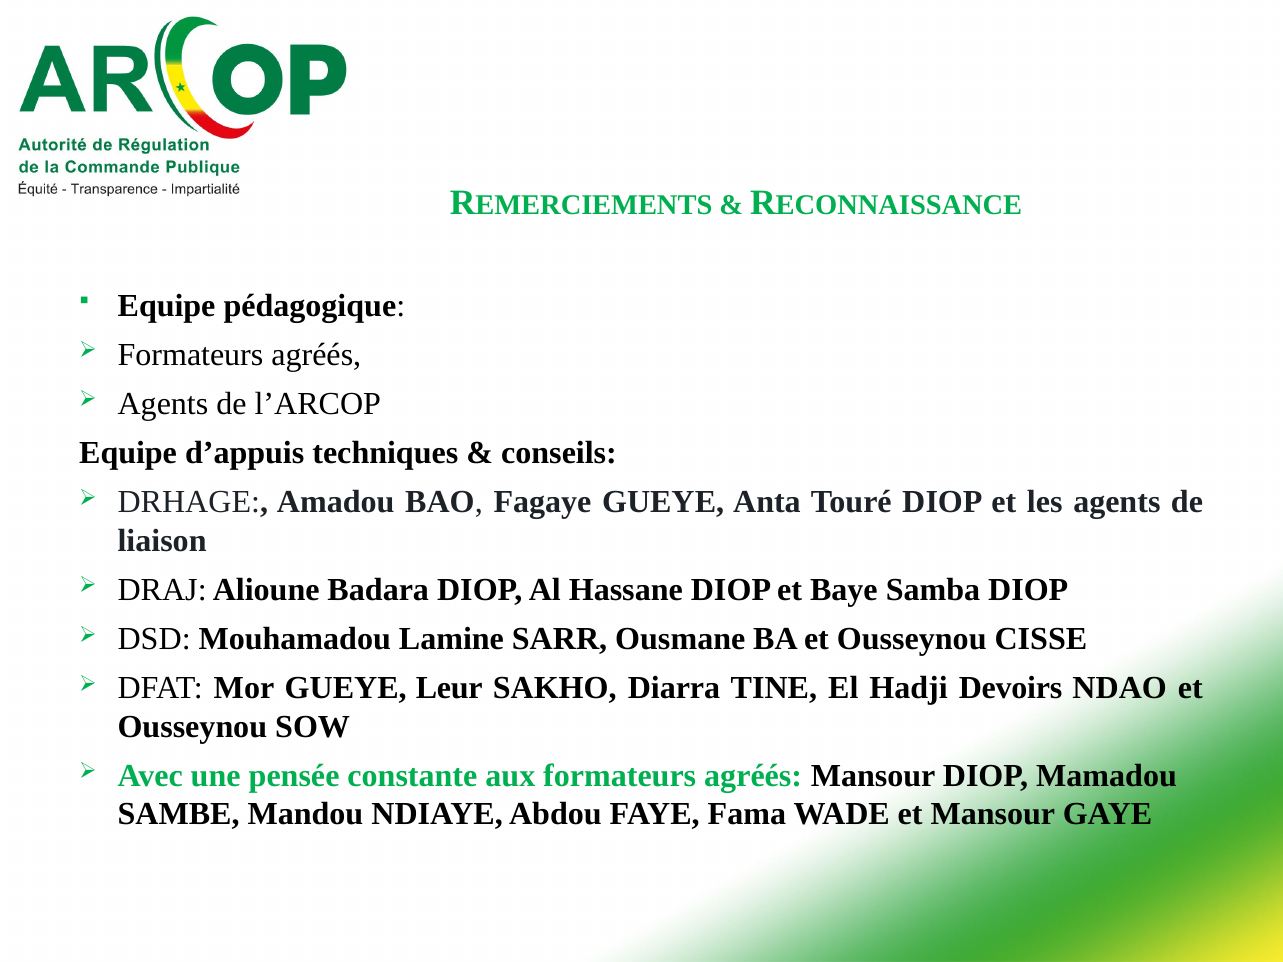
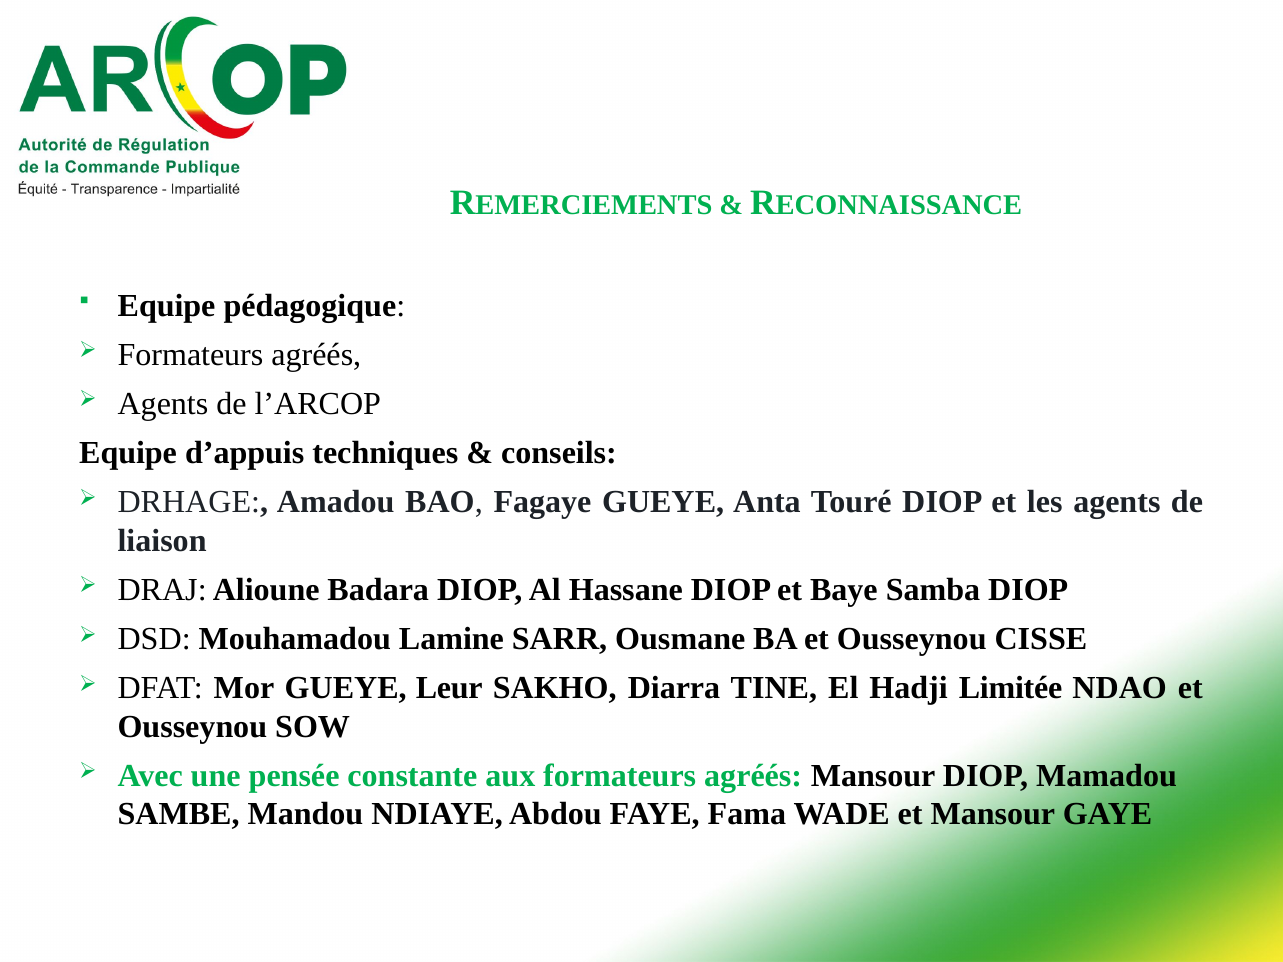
Devoirs: Devoirs -> Limitée
